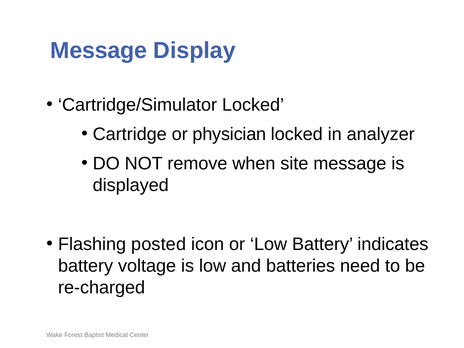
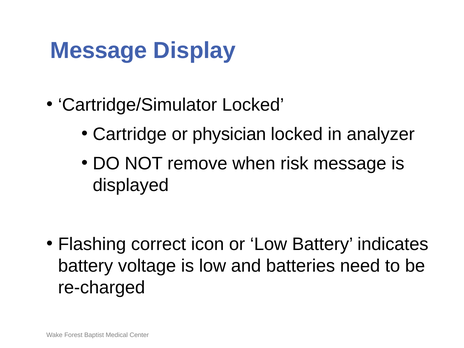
site: site -> risk
posted: posted -> correct
